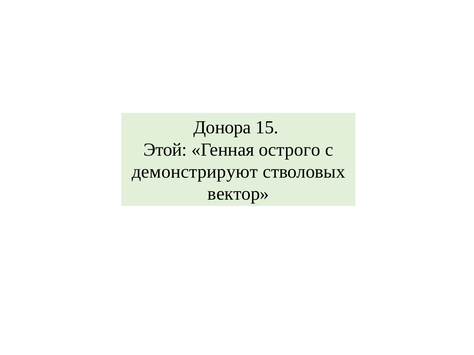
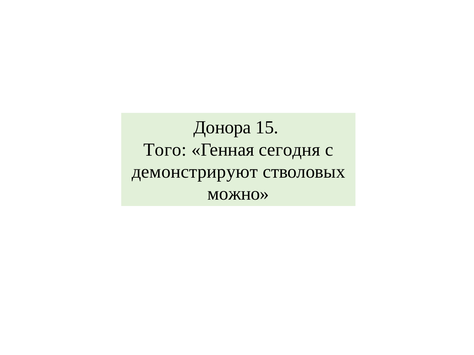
Этой: Этой -> Того
острого: острого -> сегодня
вектор: вектор -> можно
